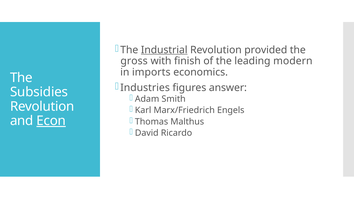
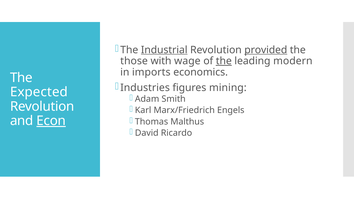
provided underline: none -> present
gross: gross -> those
finish: finish -> wage
the at (224, 61) underline: none -> present
answer: answer -> mining
Subsidies: Subsidies -> Expected
